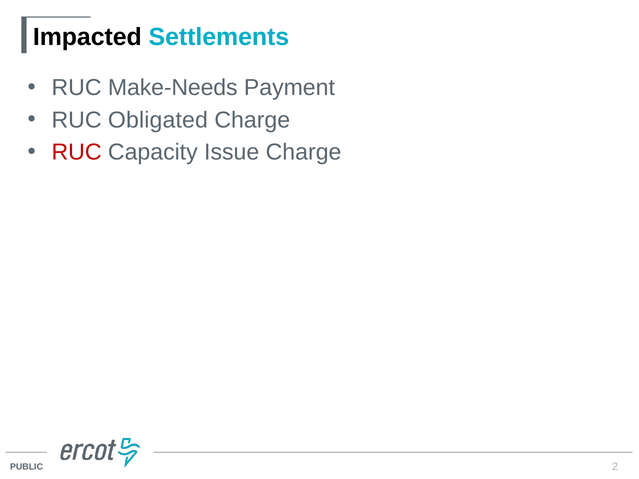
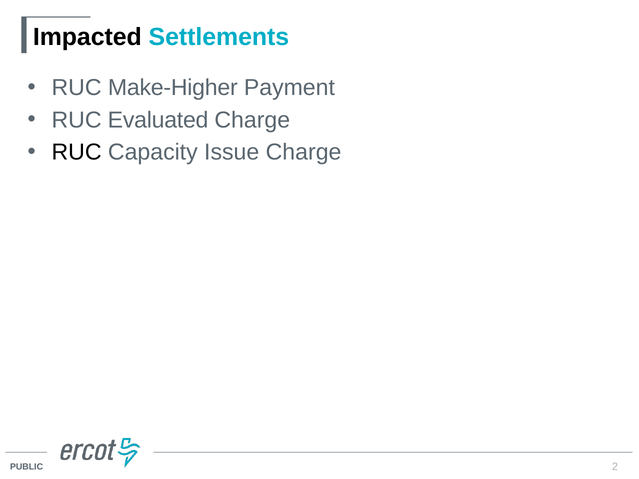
Make-Needs: Make-Needs -> Make-Higher
Obligated: Obligated -> Evaluated
RUC at (77, 152) colour: red -> black
